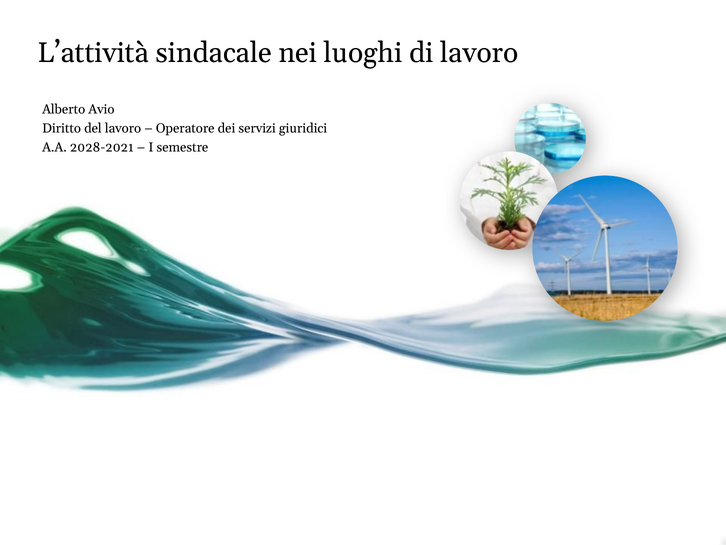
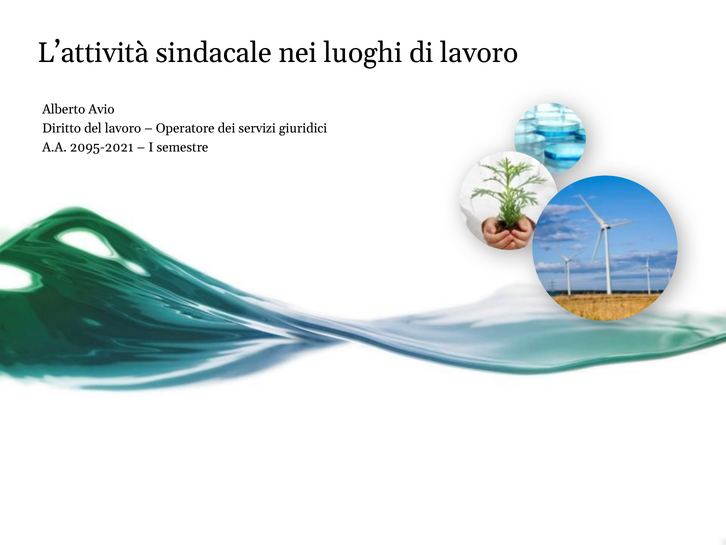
2028-2021: 2028-2021 -> 2095-2021
